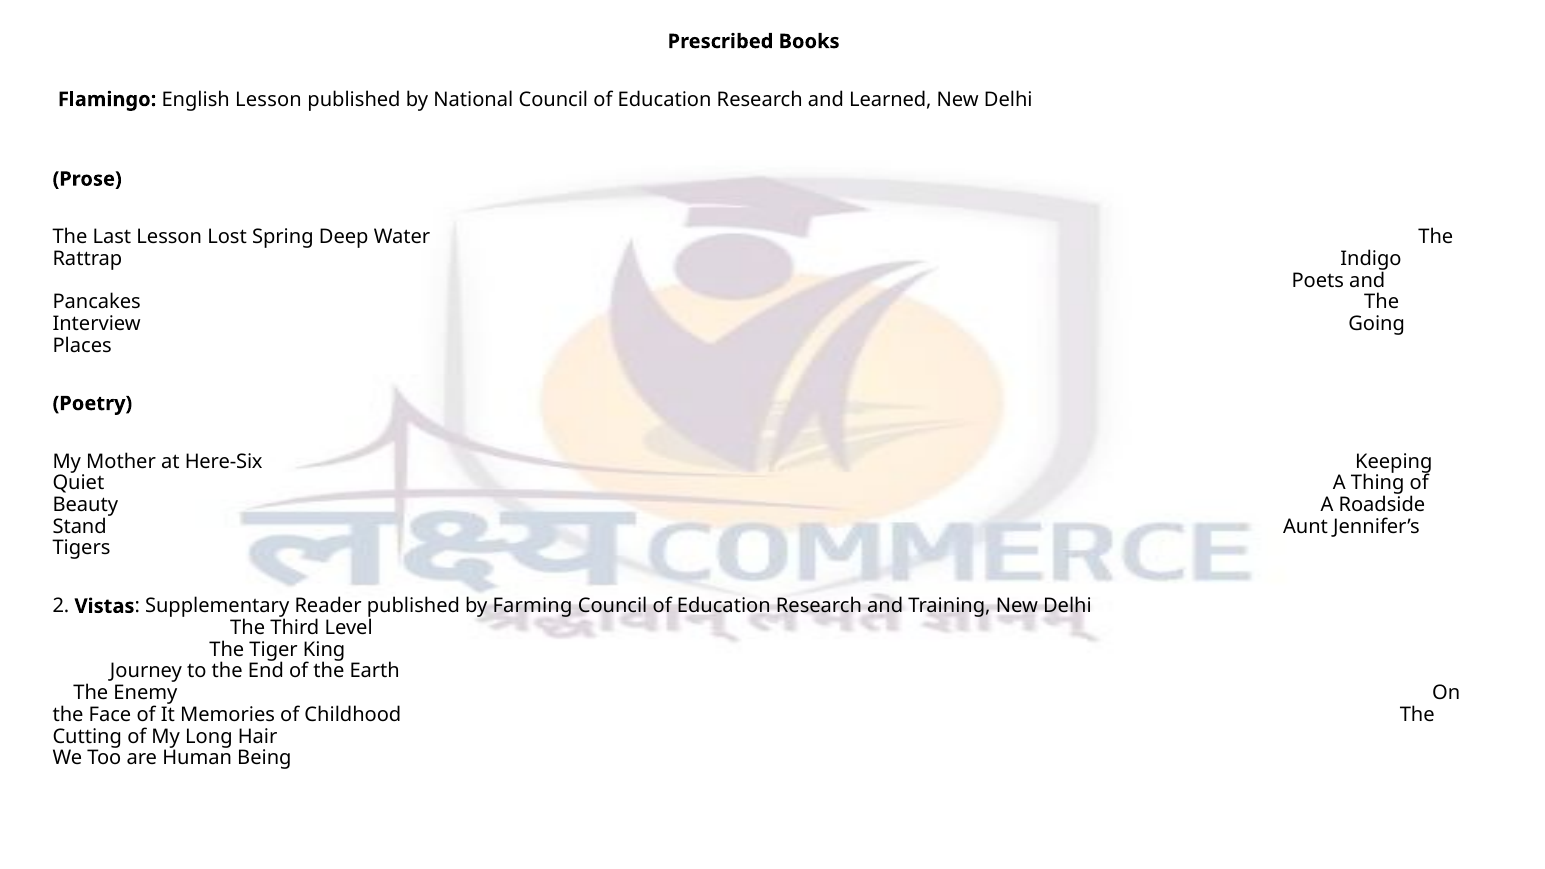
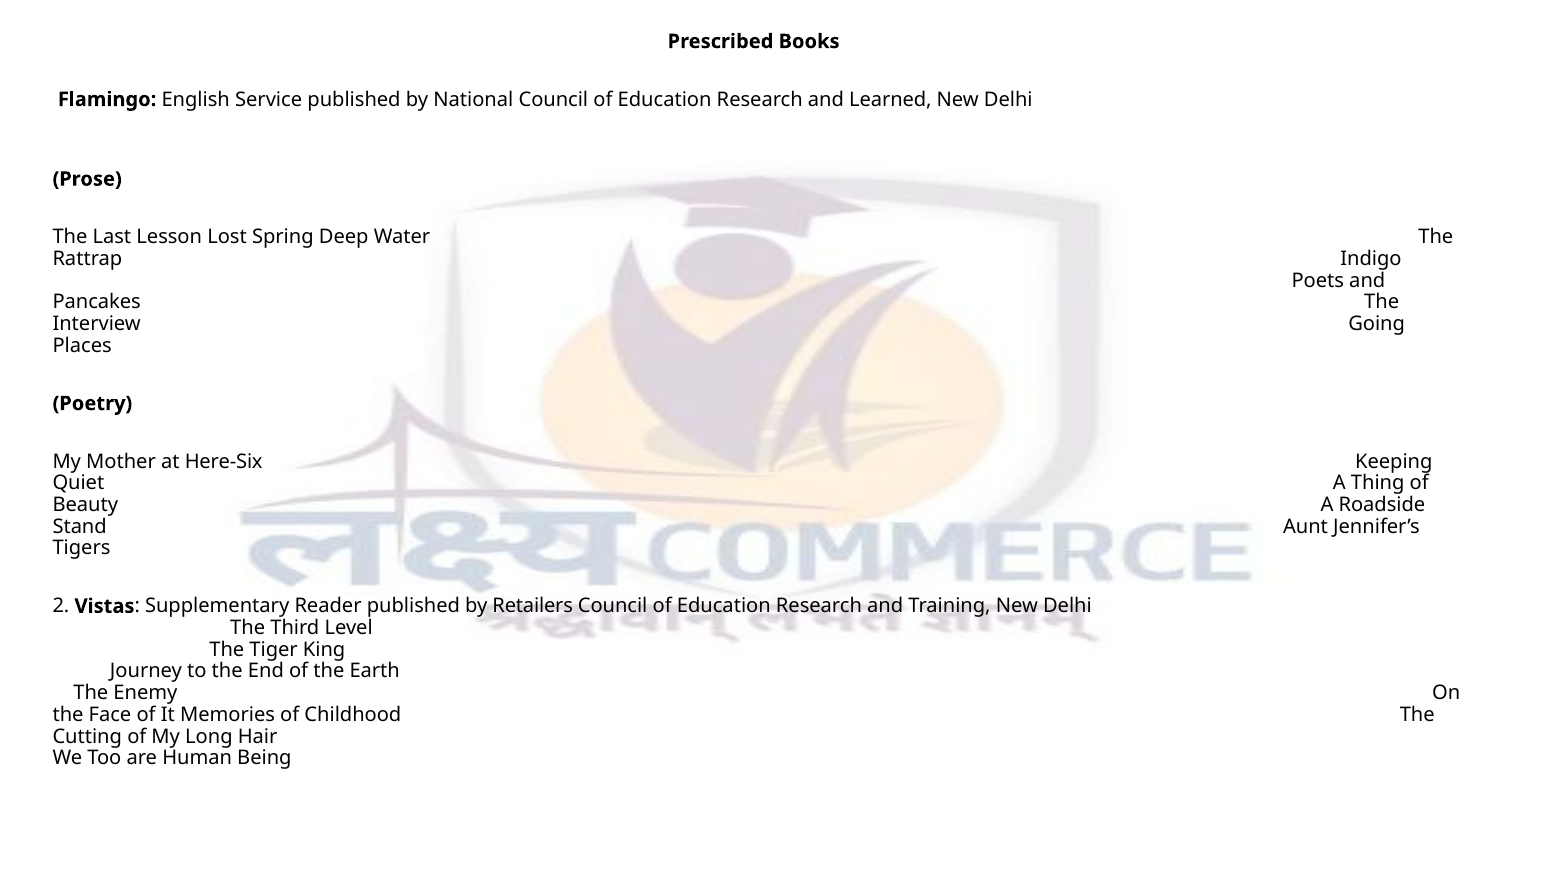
English Lesson: Lesson -> Service
Farming: Farming -> Retailers
